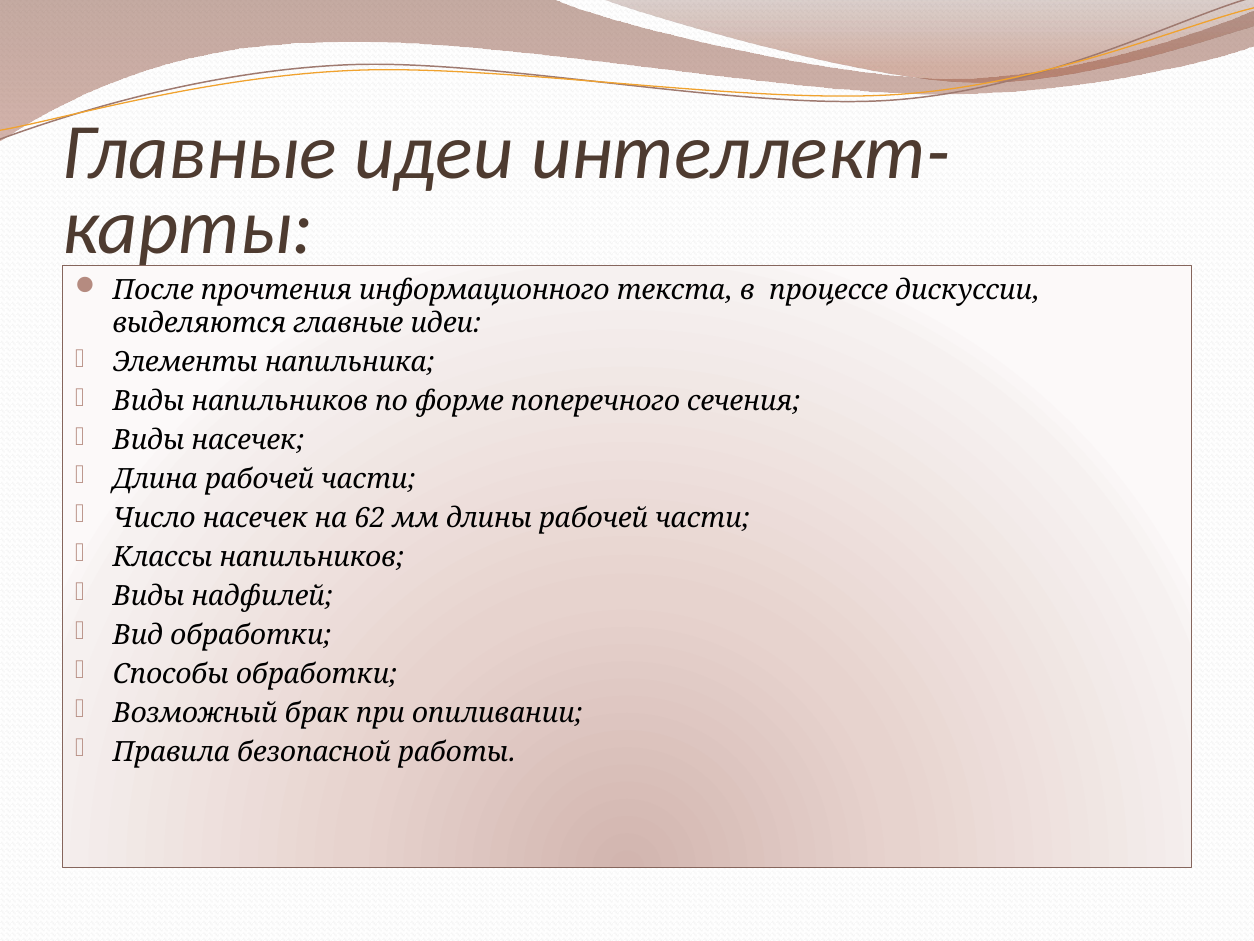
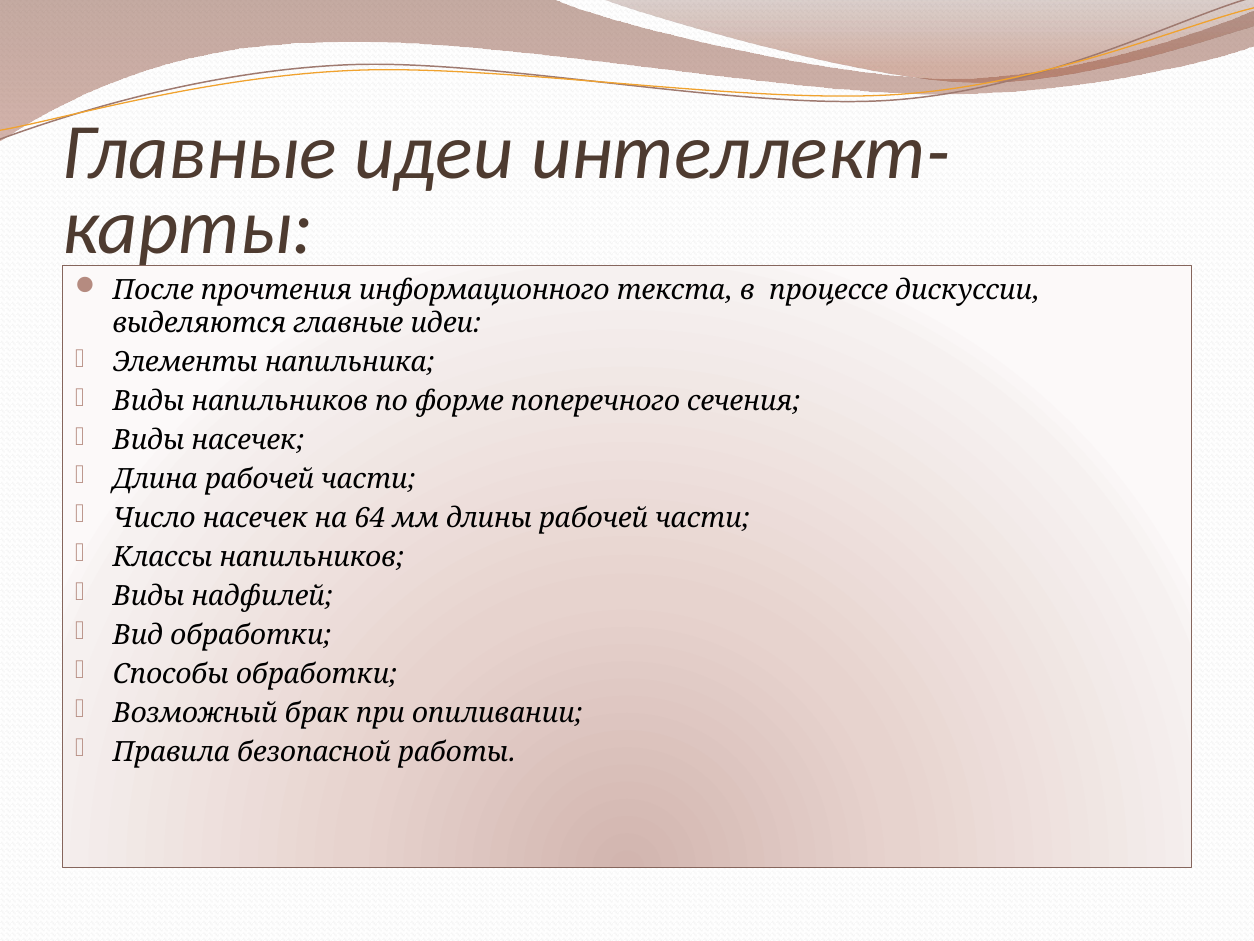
62: 62 -> 64
